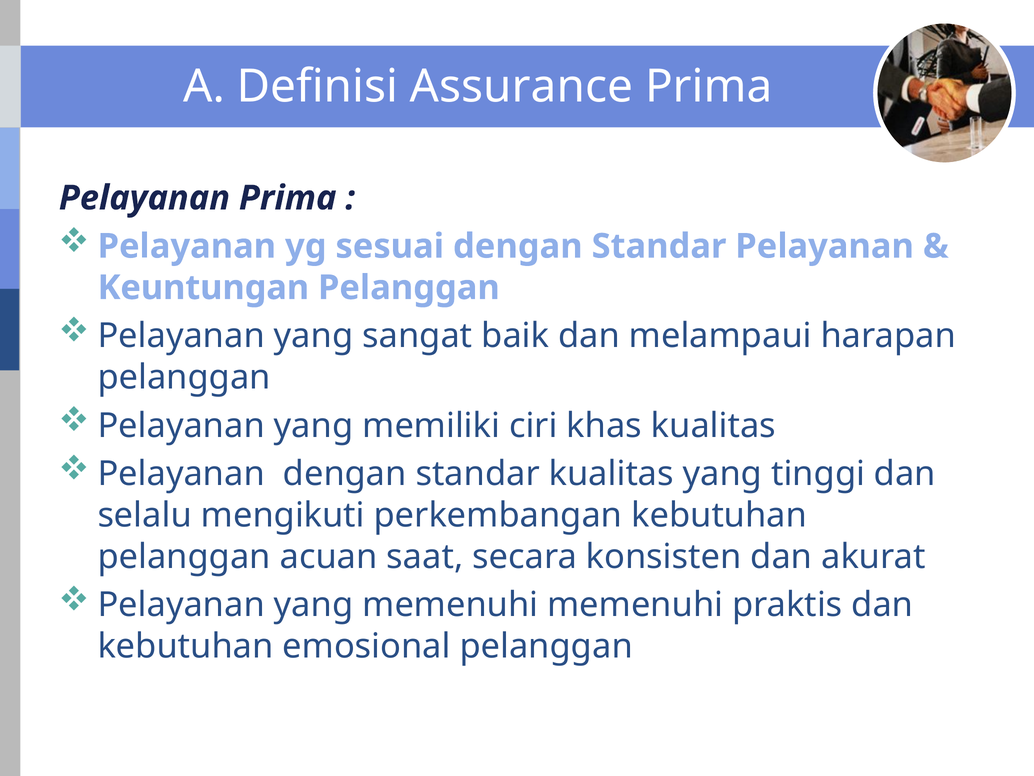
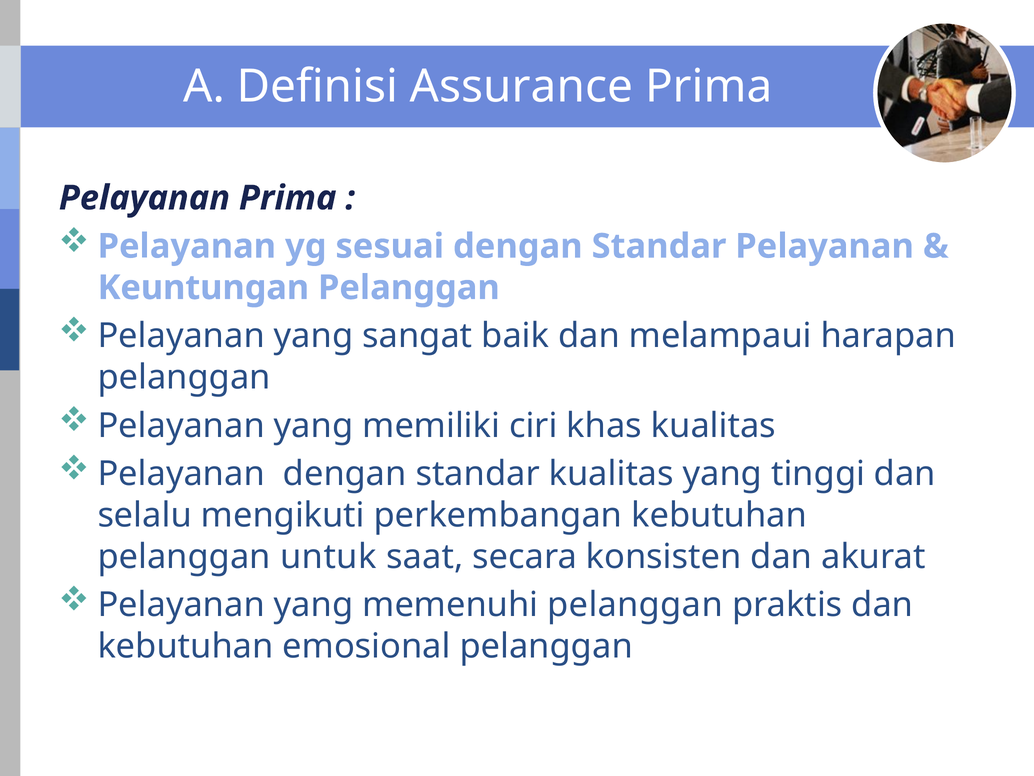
acuan: acuan -> untuk
memenuhi memenuhi: memenuhi -> pelanggan
